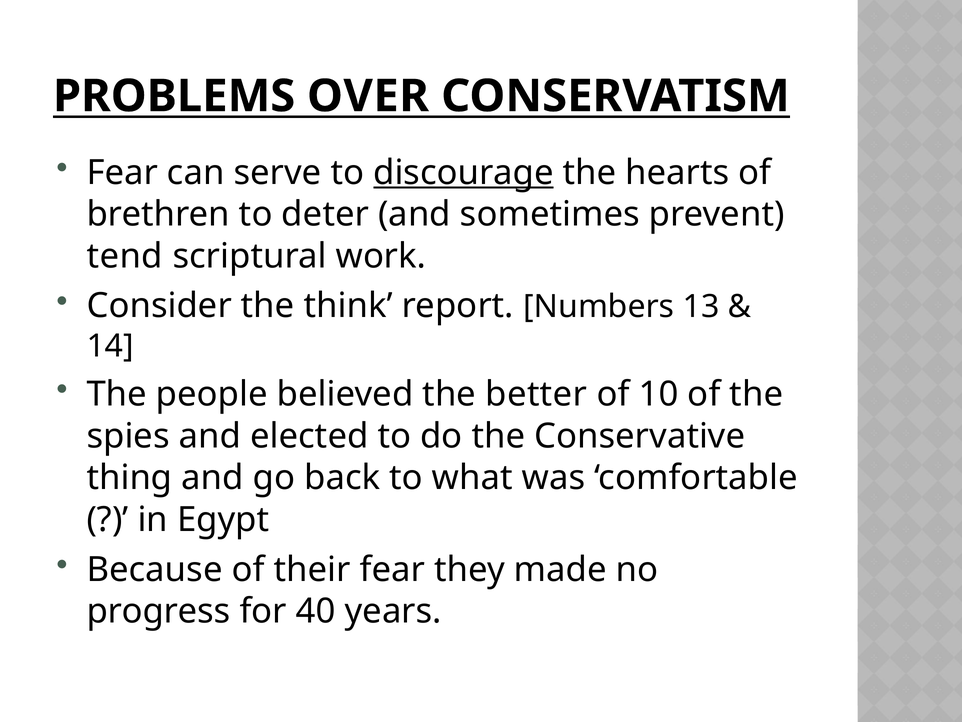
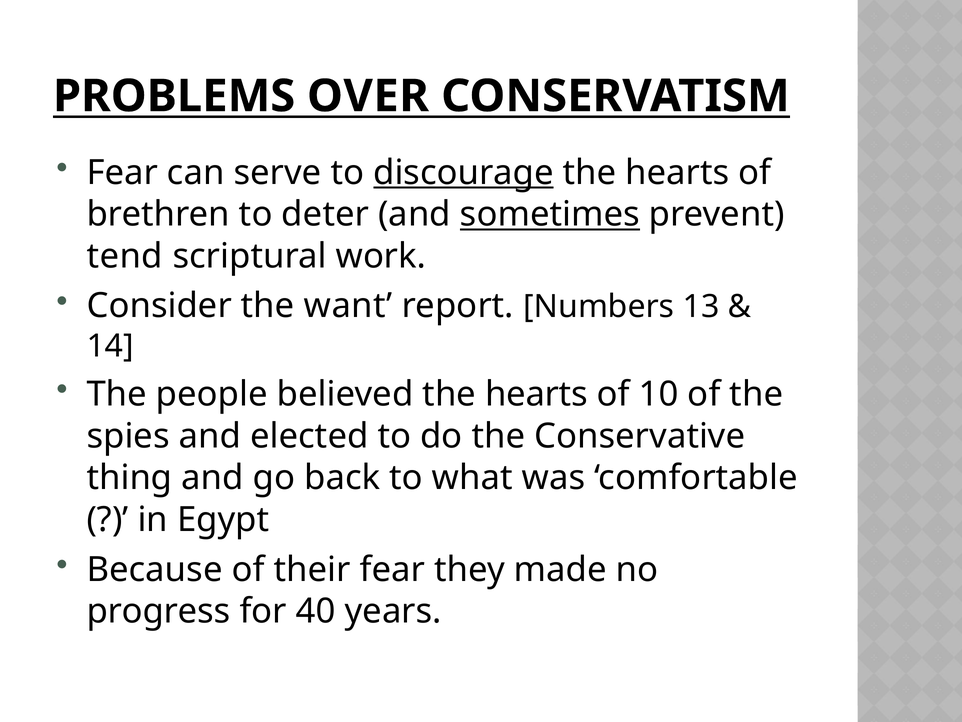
sometimes underline: none -> present
think: think -> want
believed the better: better -> hearts
